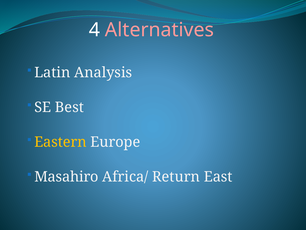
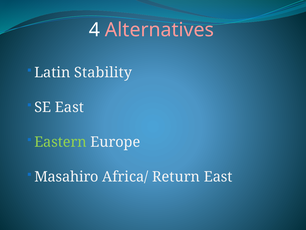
Analysis: Analysis -> Stability
SE Best: Best -> East
Eastern colour: yellow -> light green
